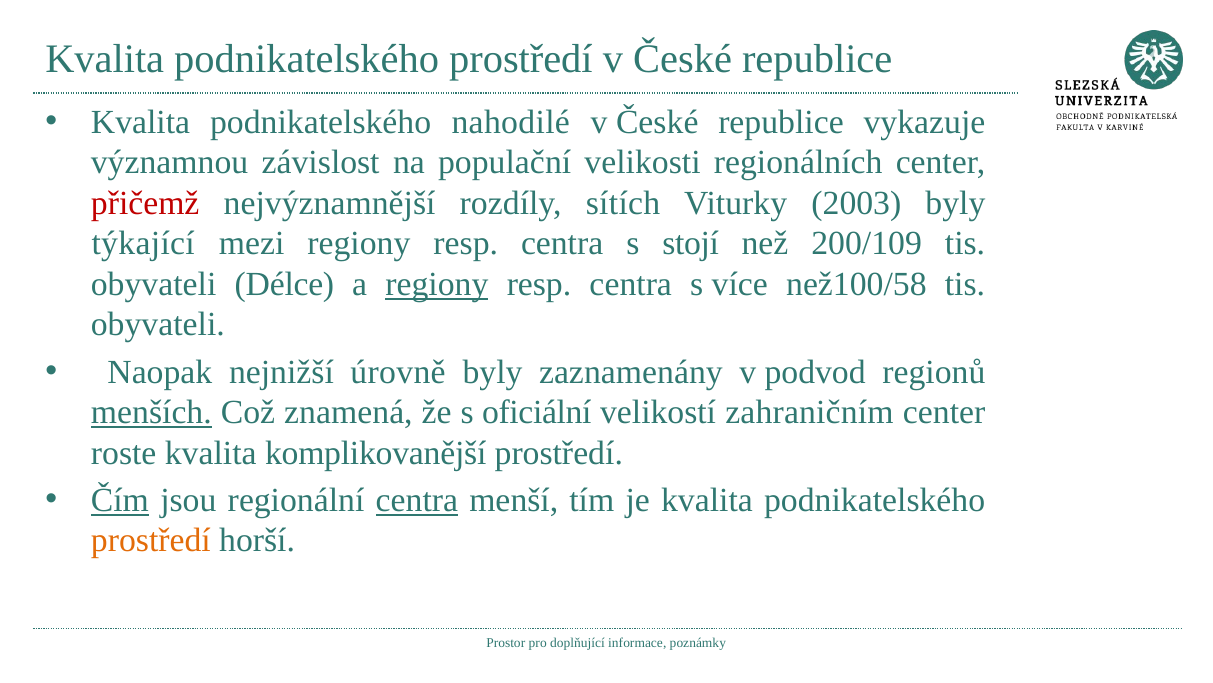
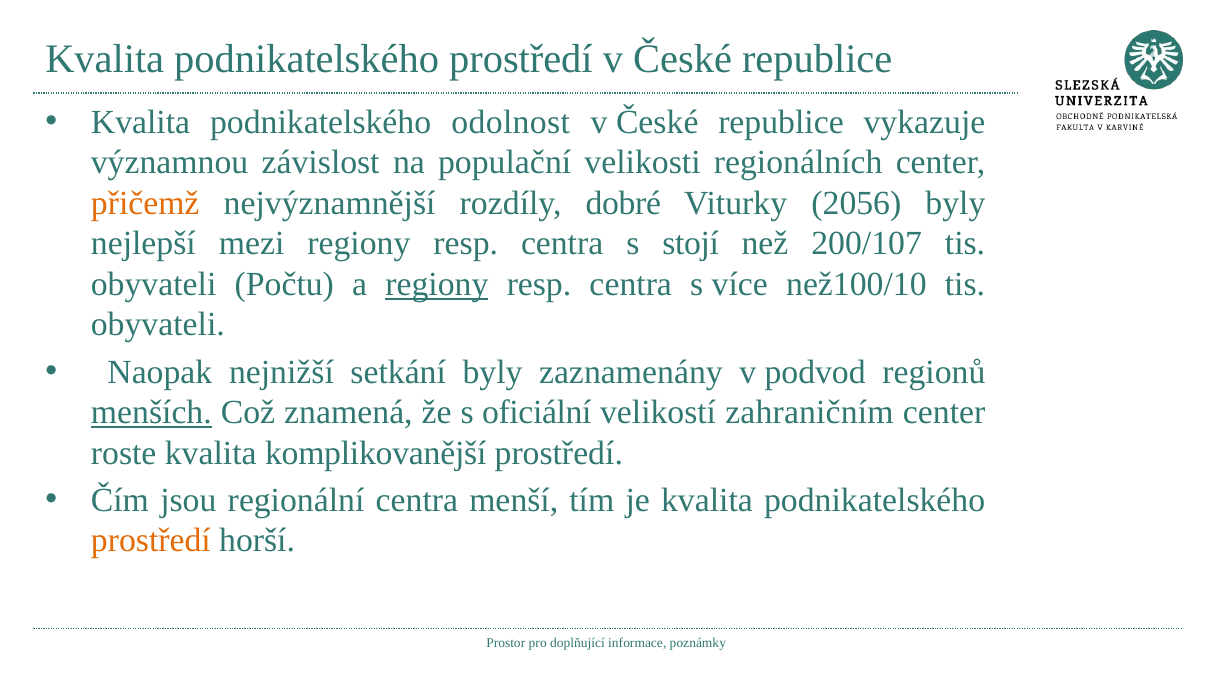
nahodilé: nahodilé -> odolnost
přičemž colour: red -> orange
sítích: sítích -> dobré
2003: 2003 -> 2056
týkající: týkající -> nejlepší
200/109: 200/109 -> 200/107
Délce: Délce -> Počtu
než100/58: než100/58 -> než100/10
úrovně: úrovně -> setkání
Čím underline: present -> none
centra at (417, 500) underline: present -> none
